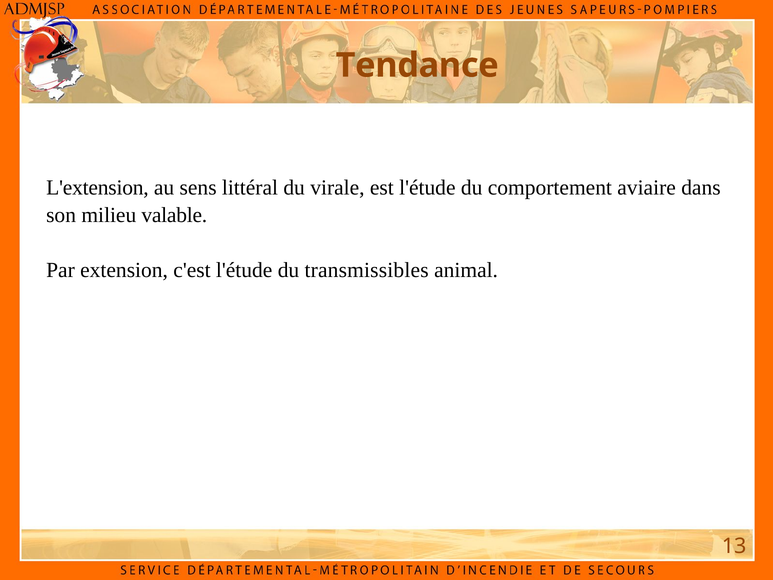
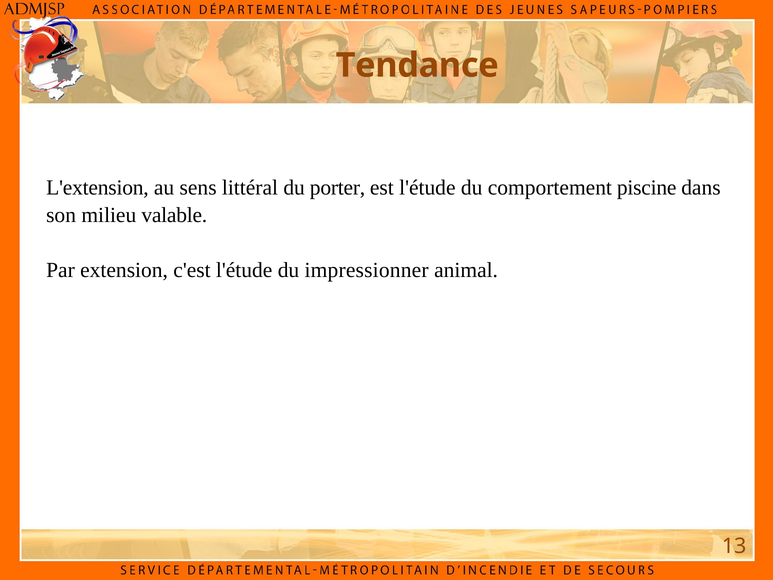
virale: virale -> porter
aviaire: aviaire -> piscine
transmissibles: transmissibles -> impressionner
